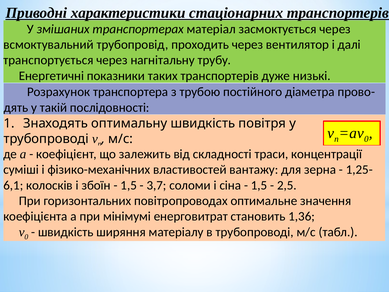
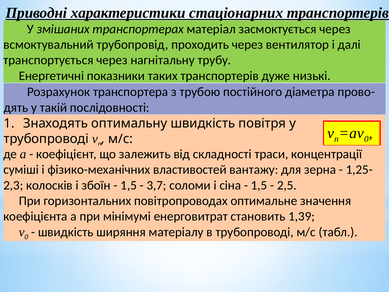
6,1: 6,1 -> 2,3
1,36: 1,36 -> 1,39
